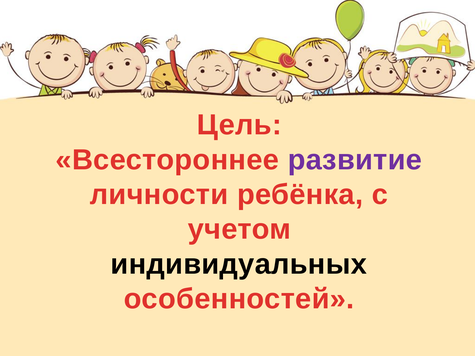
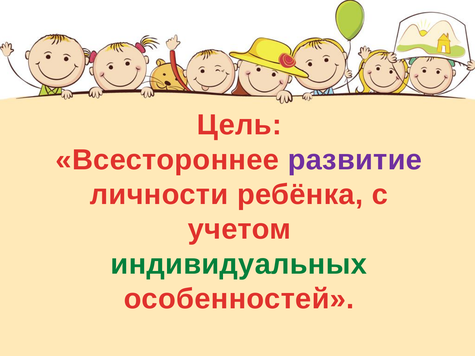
индивидуальных colour: black -> green
